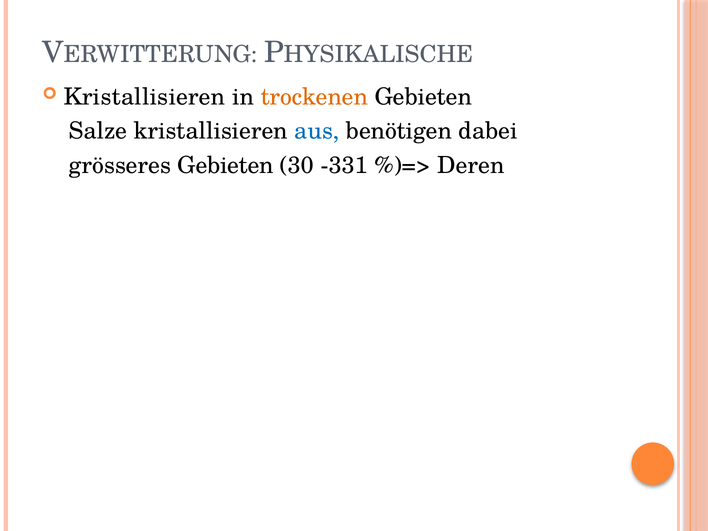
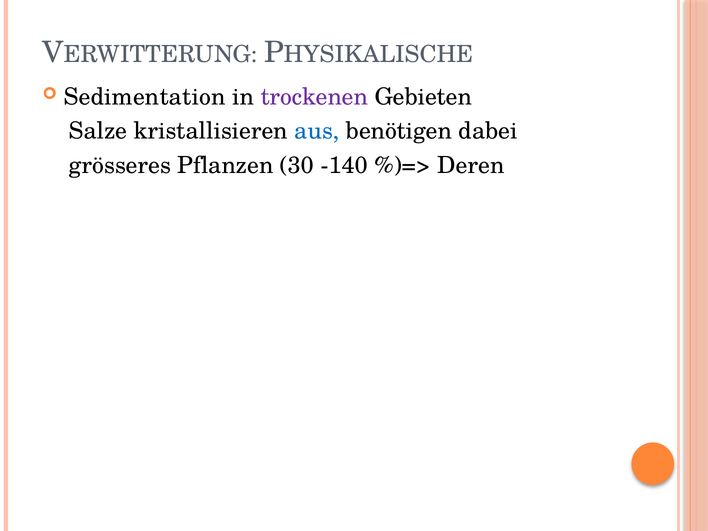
Kristallisieren at (145, 97): Kristallisieren -> Sedimentation
trockenen colour: orange -> purple
grösseres Gebieten: Gebieten -> Pflanzen
-331: -331 -> -140
